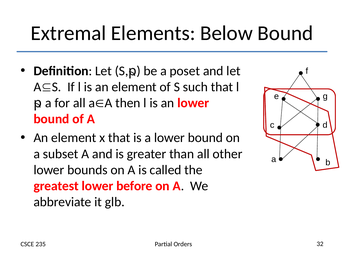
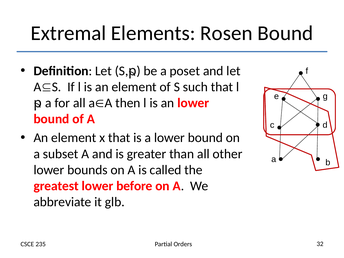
Below: Below -> Rosen
